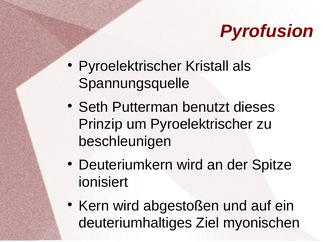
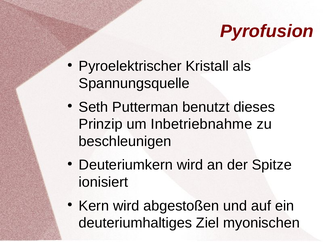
um Pyroelektrischer: Pyroelektrischer -> Inbetriebnahme
